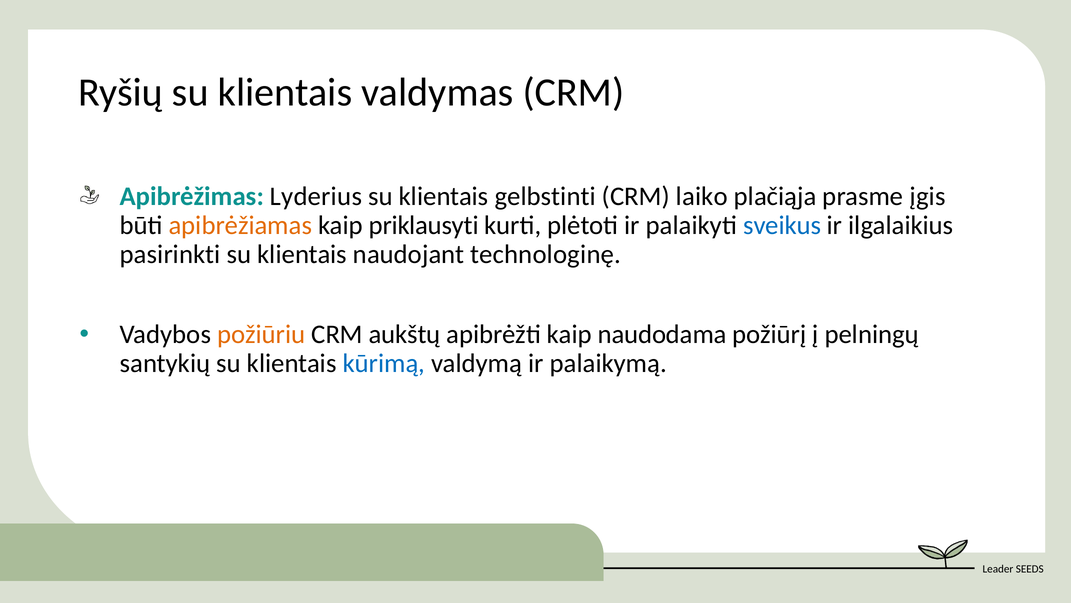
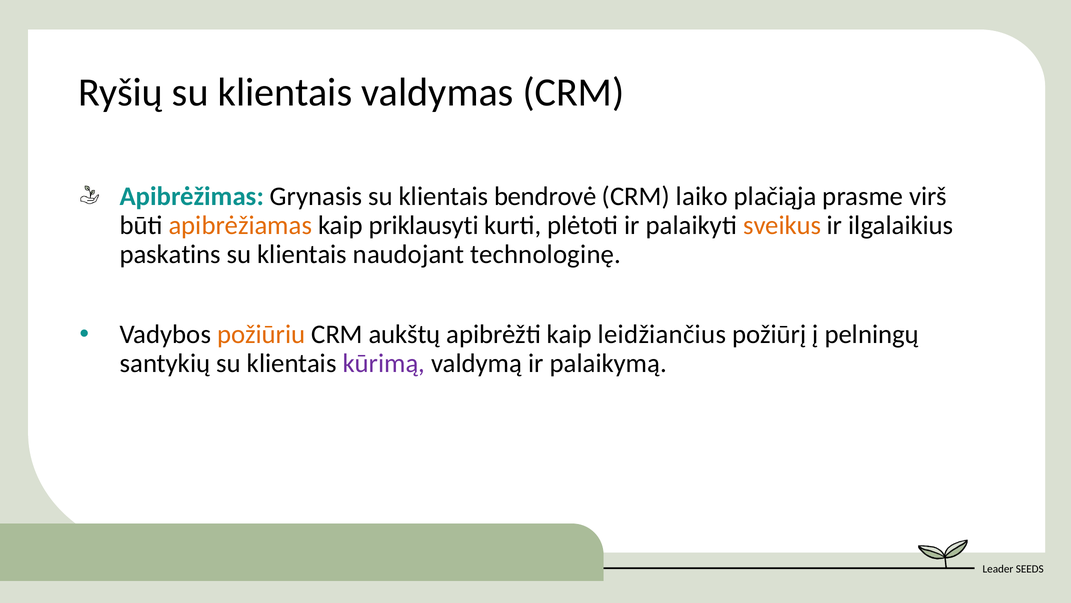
Lyderius: Lyderius -> Grynasis
gelbstinti: gelbstinti -> bendrovė
įgis: įgis -> virš
sveikus colour: blue -> orange
pasirinkti: pasirinkti -> paskatins
naudodama: naudodama -> leidžiančius
kūrimą colour: blue -> purple
